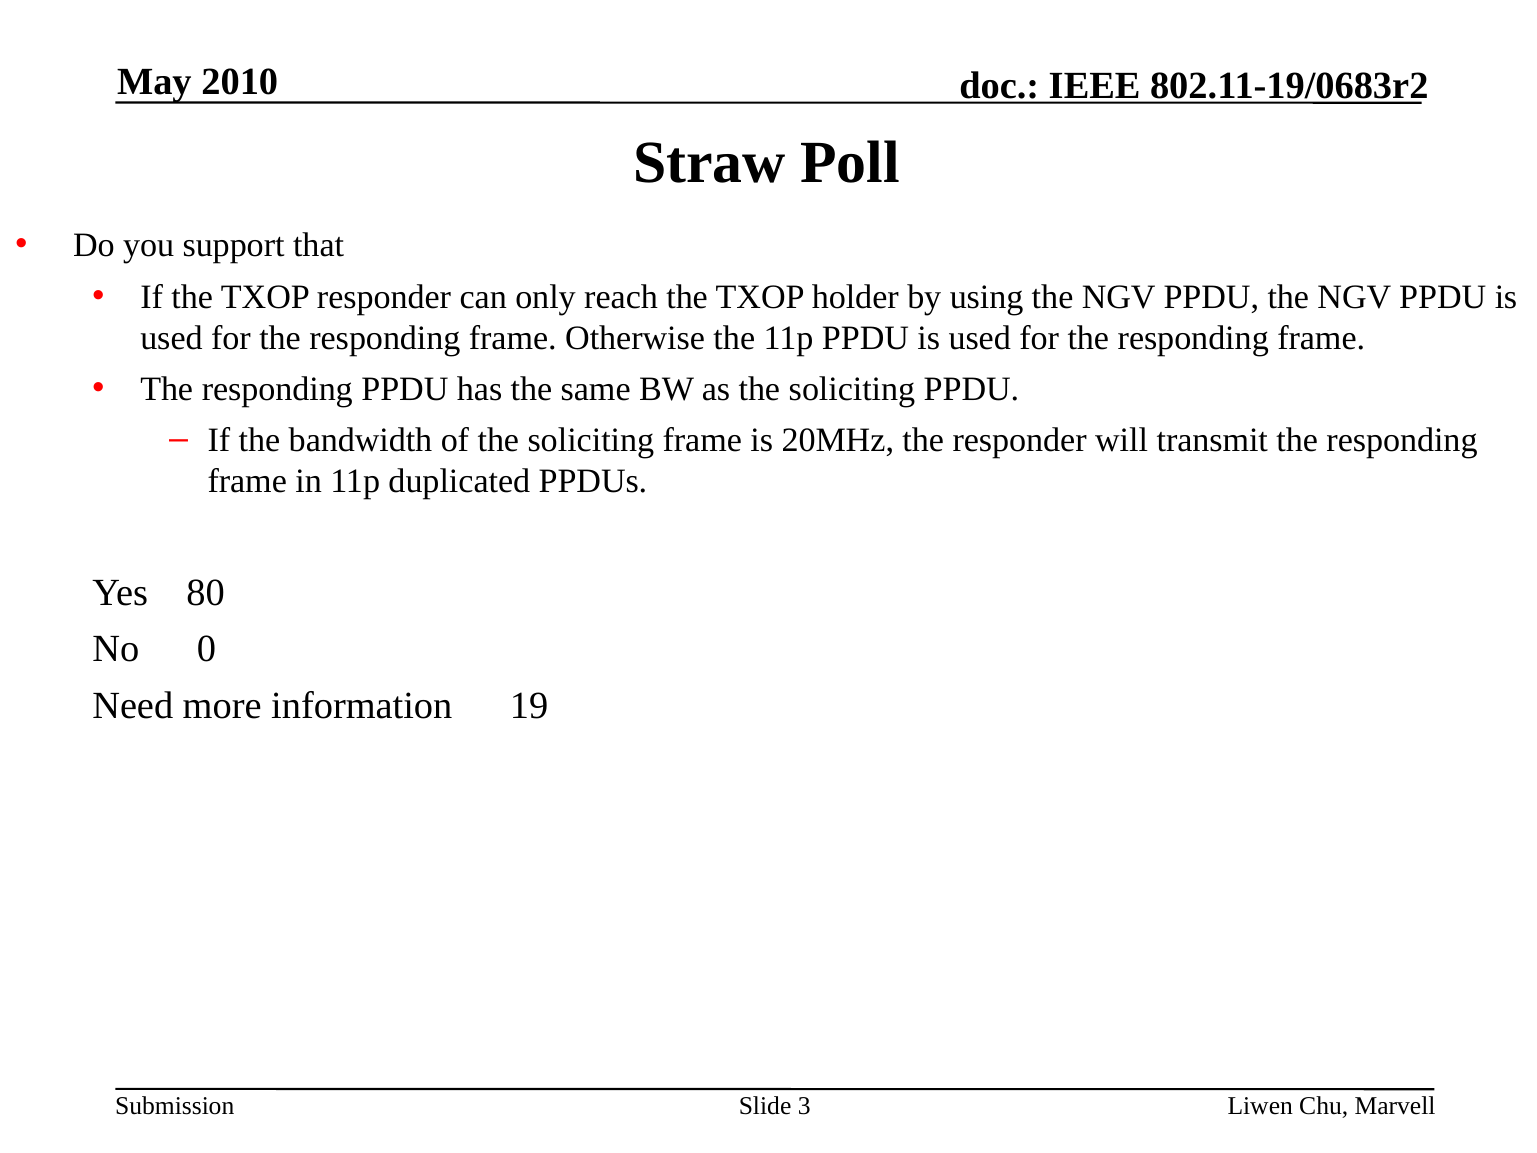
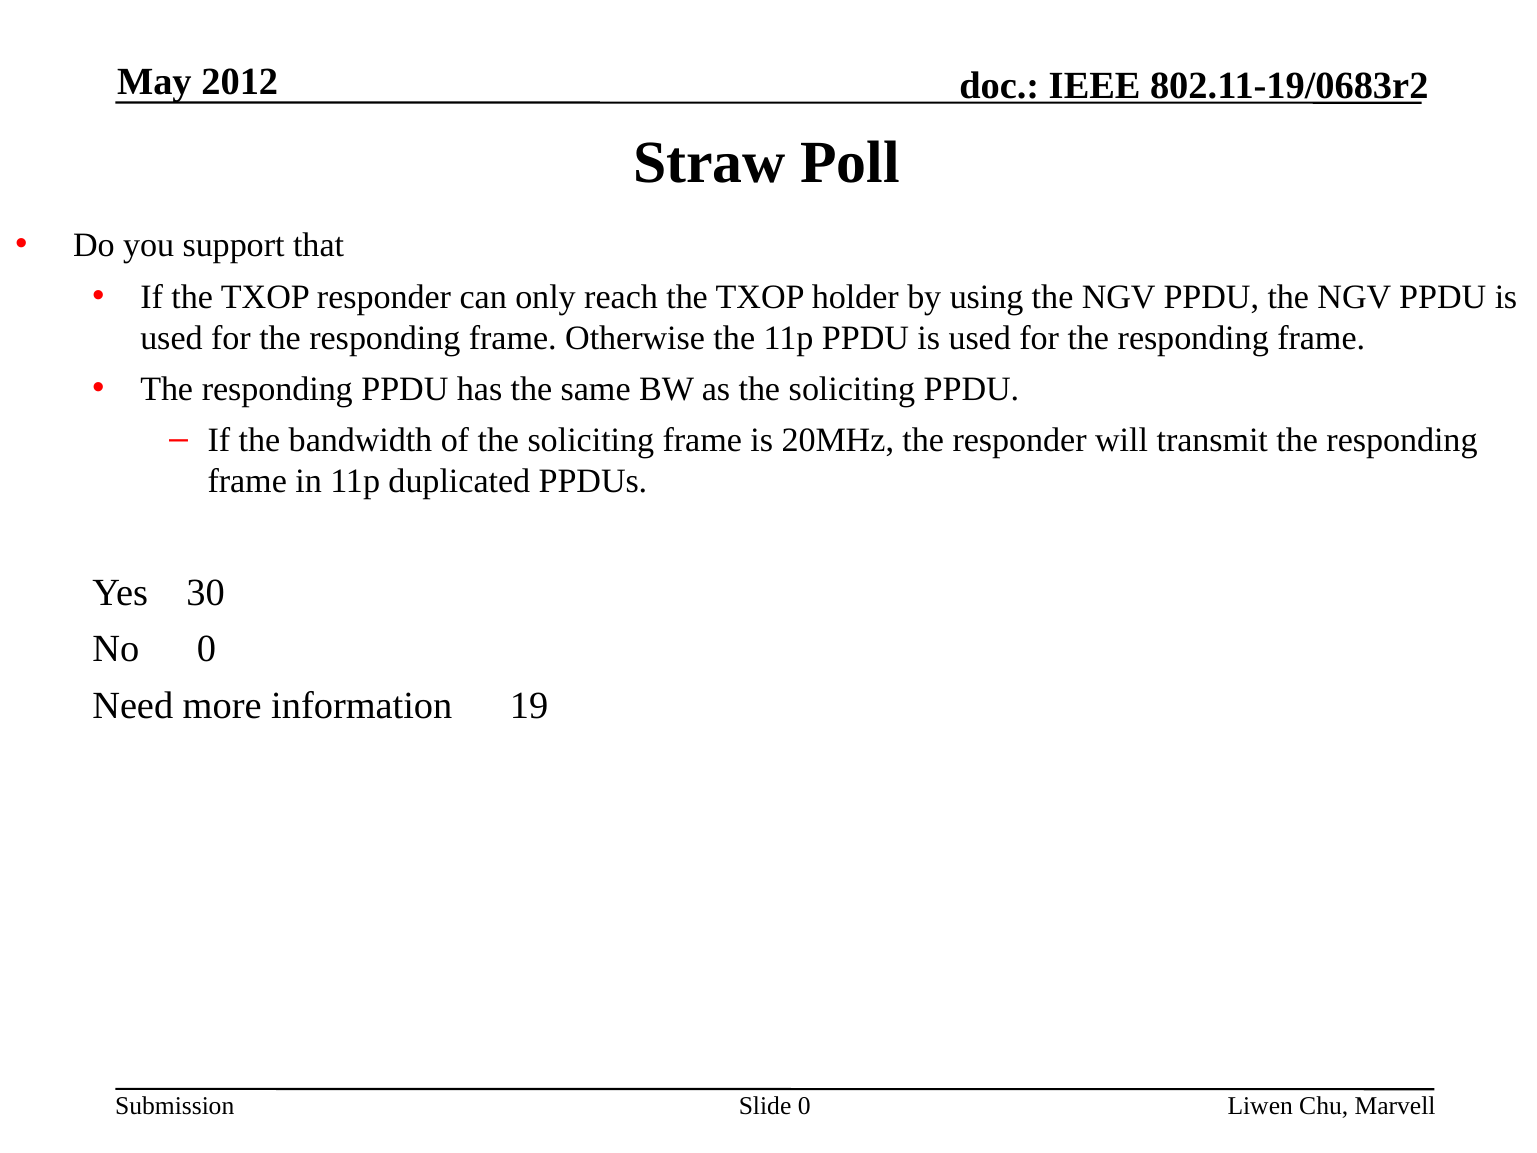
2010: 2010 -> 2012
80: 80 -> 30
Slide 3: 3 -> 0
